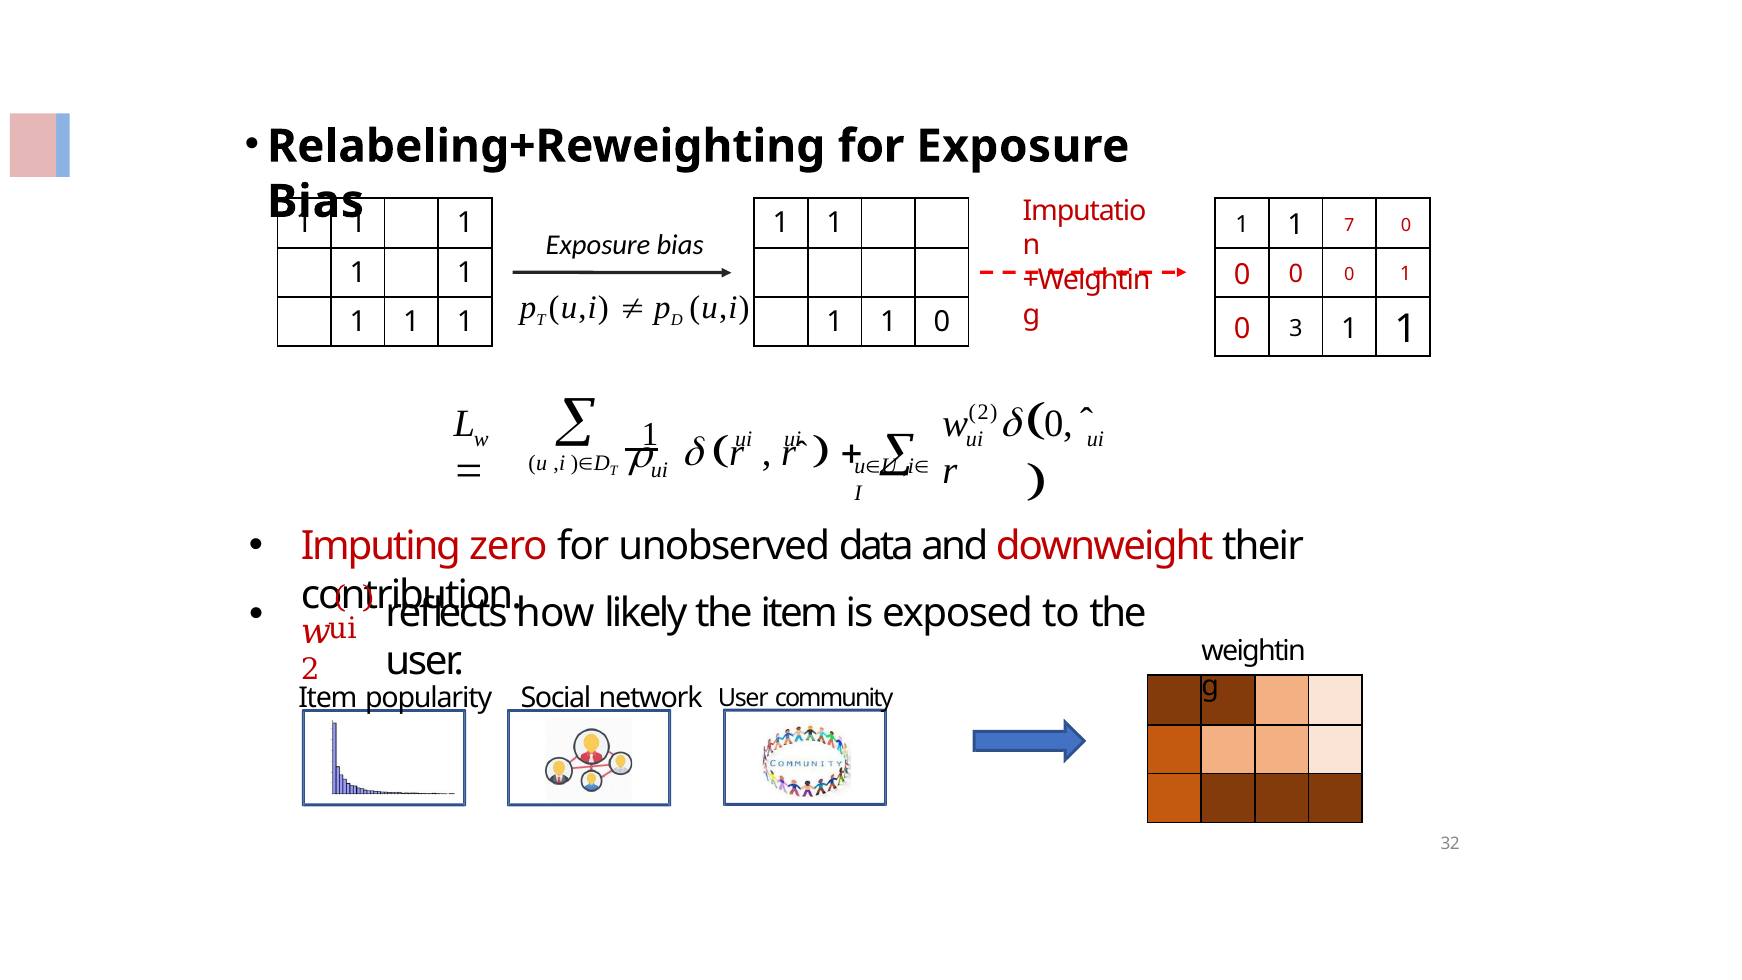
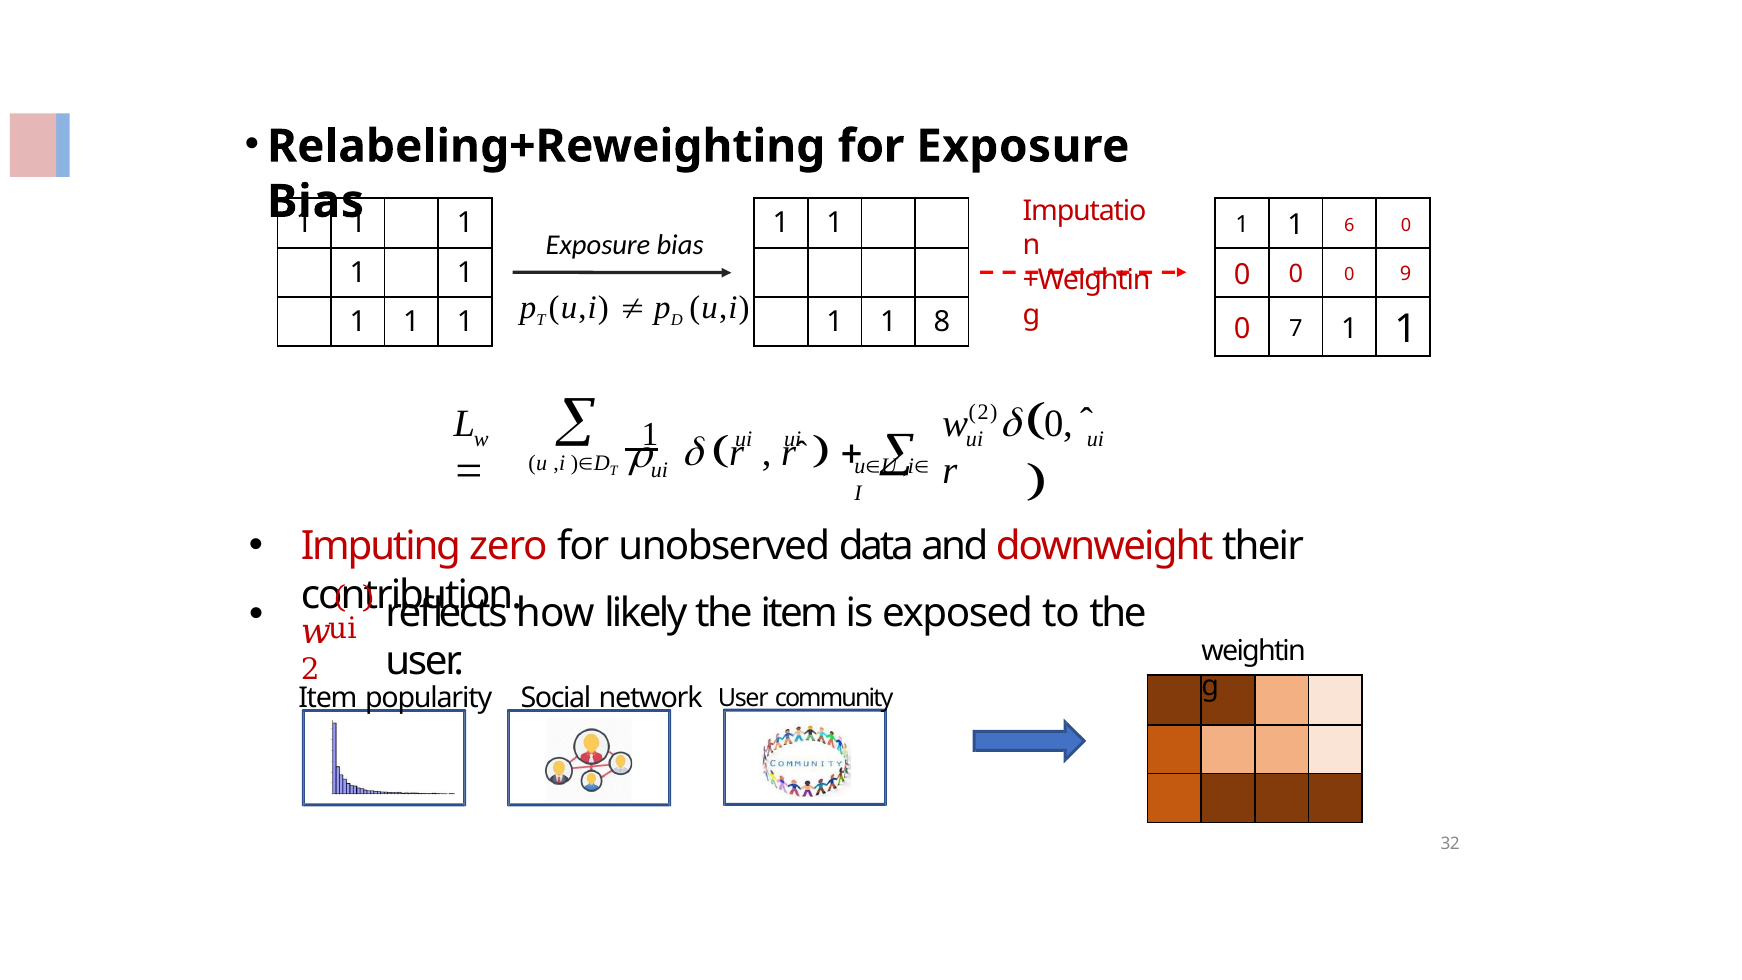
7: 7 -> 6
0 1: 1 -> 9
1 1 0: 0 -> 8
3: 3 -> 7
